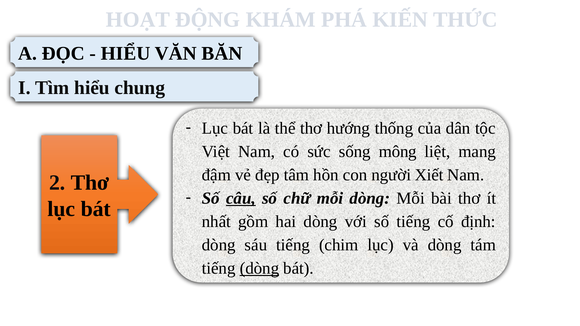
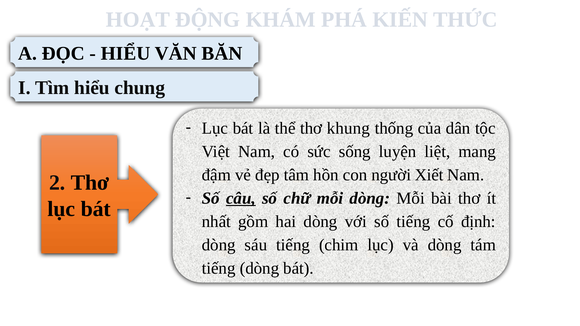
hướng: hướng -> khung
mông: mông -> luyện
dòng at (259, 268) underline: present -> none
